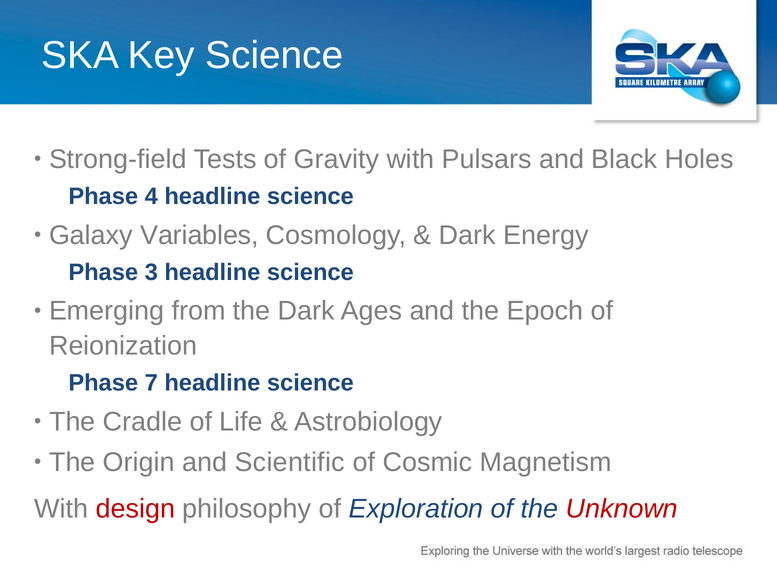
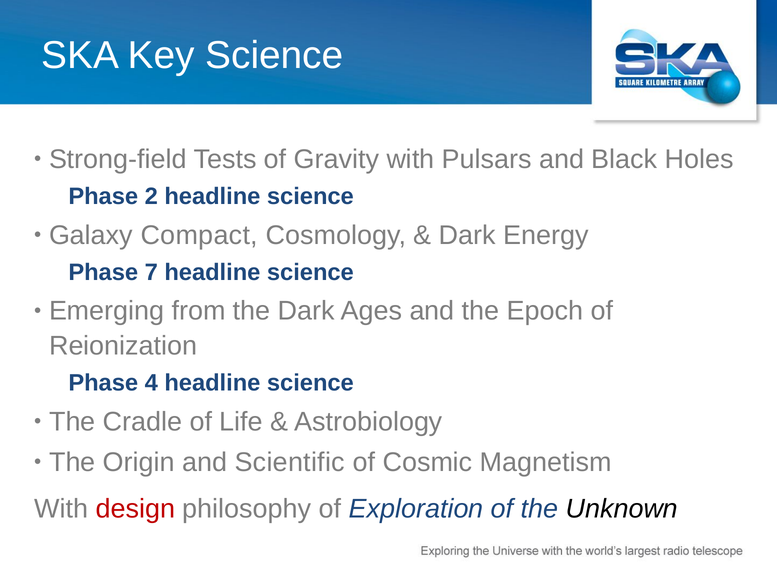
4: 4 -> 2
Variables: Variables -> Compact
3: 3 -> 7
7: 7 -> 4
Unknown colour: red -> black
